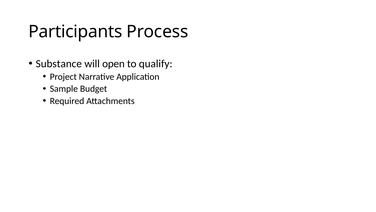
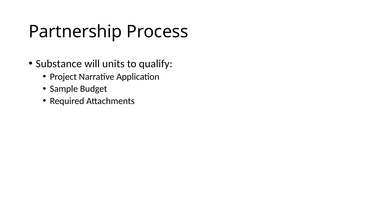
Participants: Participants -> Partnership
open: open -> units
